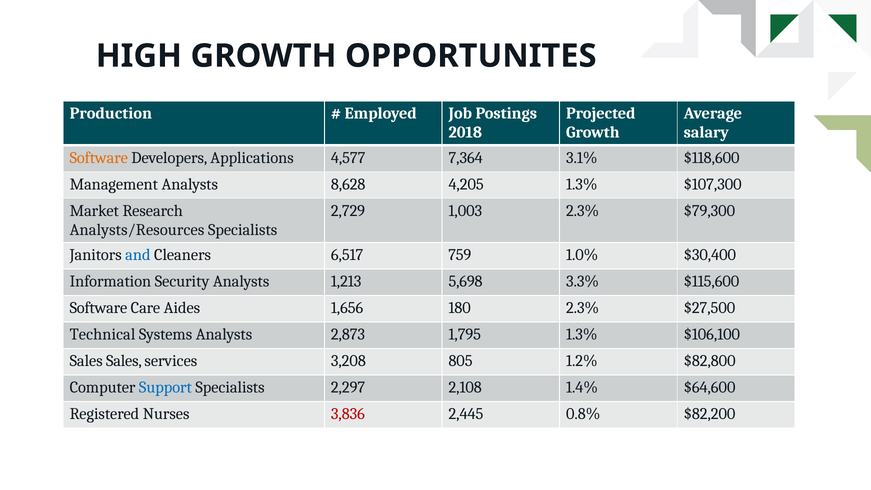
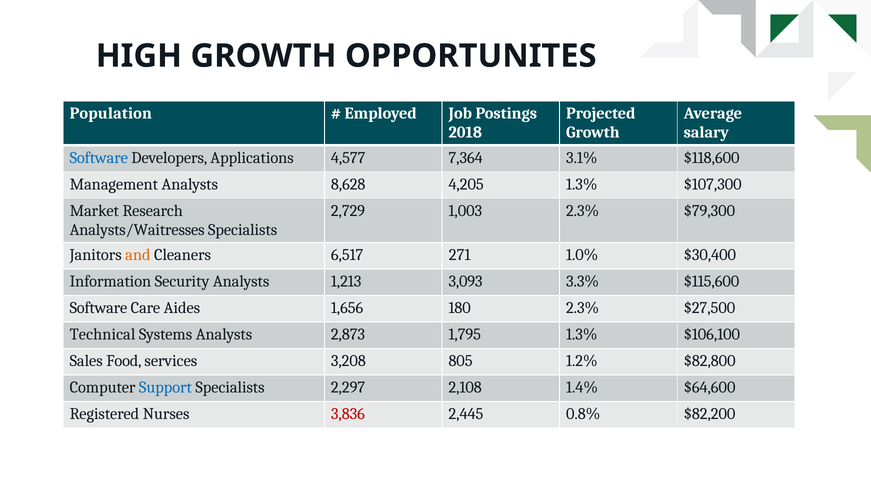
Production: Production -> Population
Software at (99, 158) colour: orange -> blue
Analysts/Resources: Analysts/Resources -> Analysts/Waitresses
and colour: blue -> orange
759: 759 -> 271
5,698: 5,698 -> 3,093
Sales Sales: Sales -> Food
